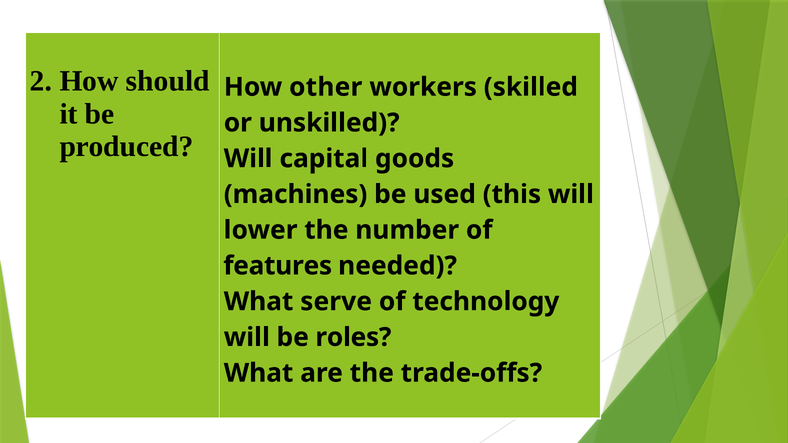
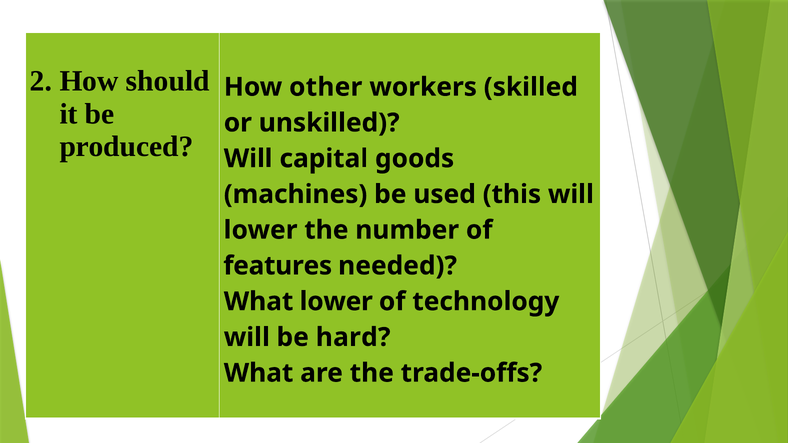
What serve: serve -> lower
roles: roles -> hard
